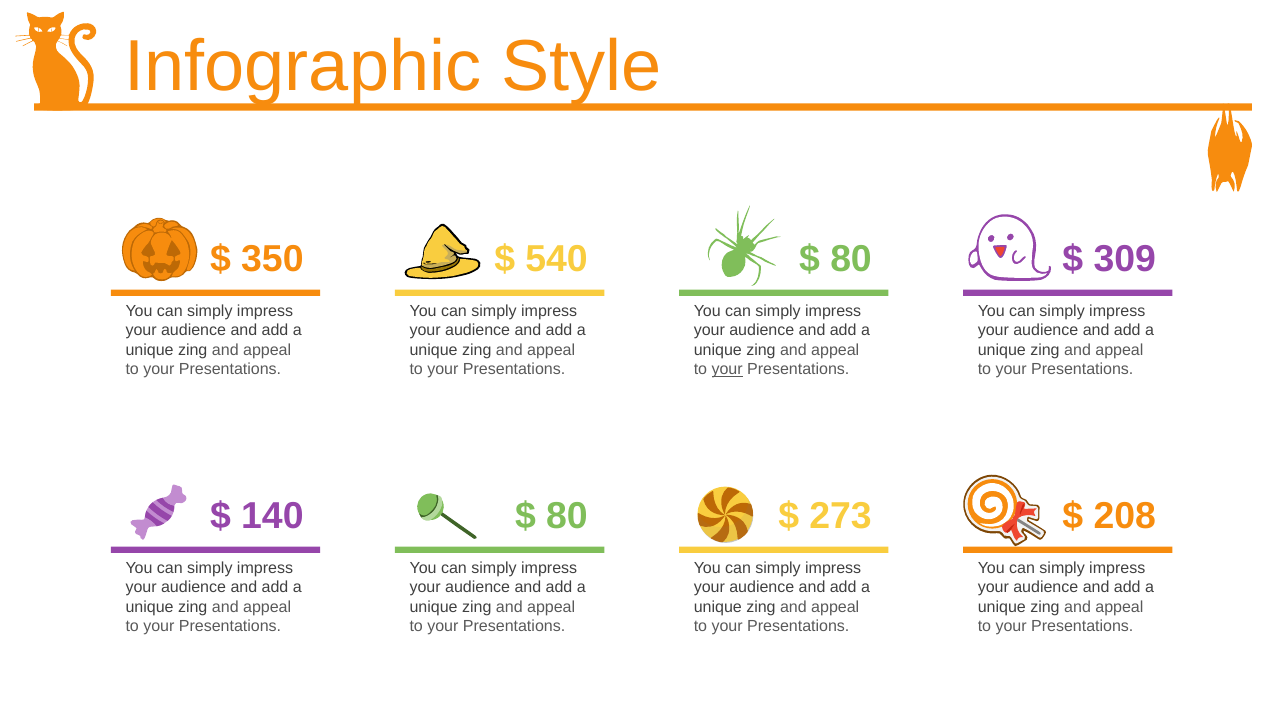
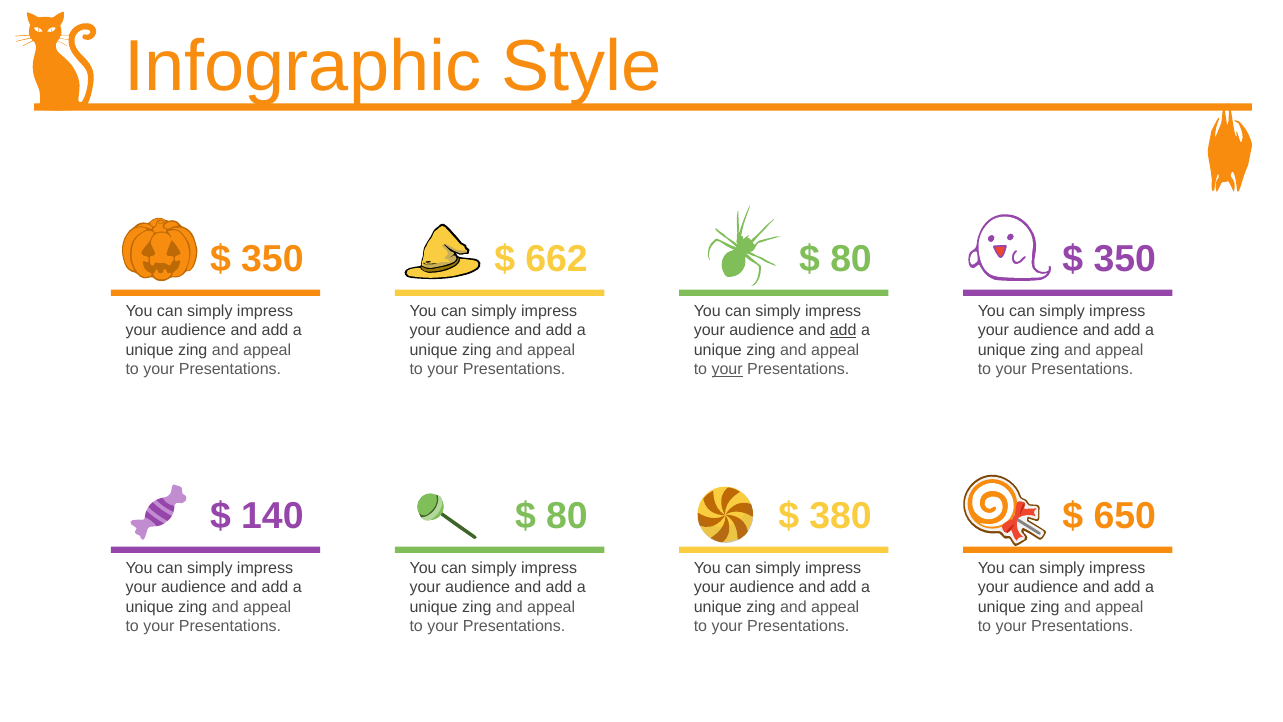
540: 540 -> 662
309 at (1125, 259): 309 -> 350
add at (843, 331) underline: none -> present
273: 273 -> 380
208: 208 -> 650
